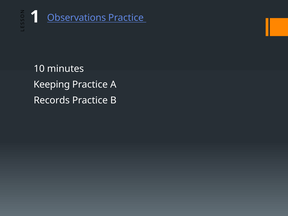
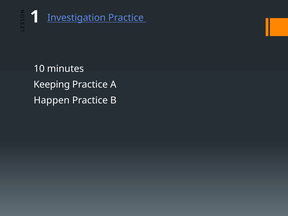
Observations: Observations -> Investigation
Records: Records -> Happen
